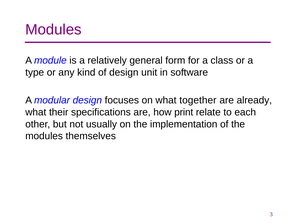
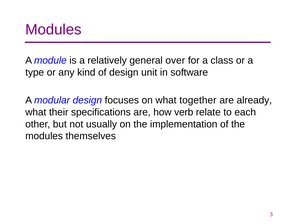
form: form -> over
print: print -> verb
